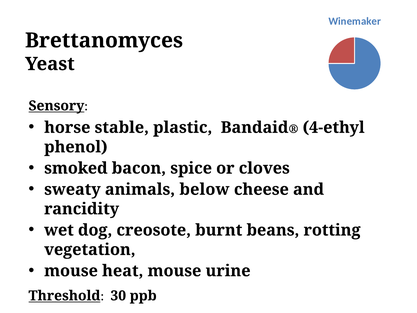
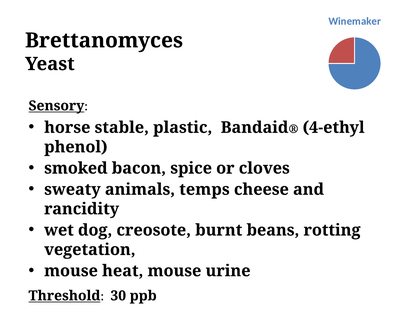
below: below -> temps
